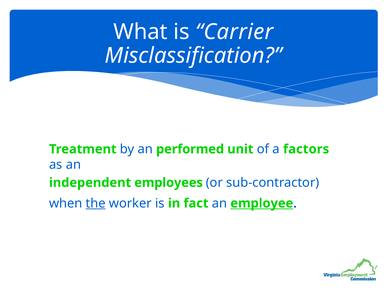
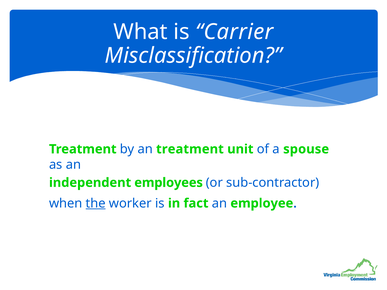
an performed: performed -> treatment
factors: factors -> spouse
employee underline: present -> none
